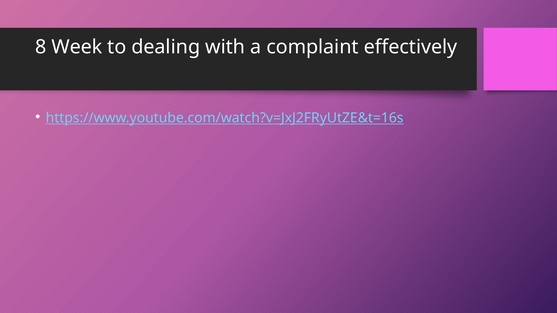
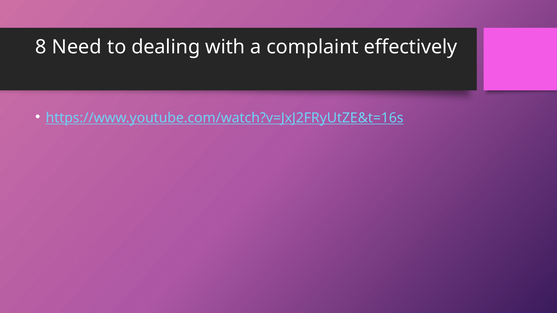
Week: Week -> Need
